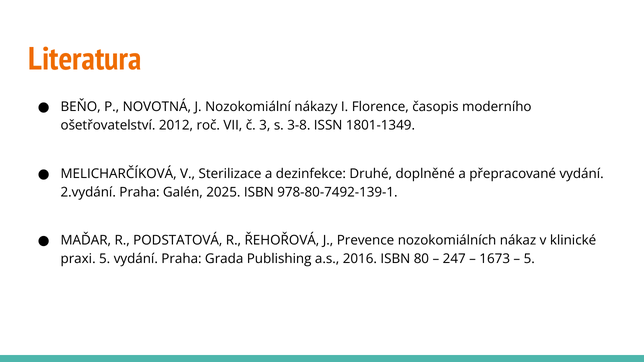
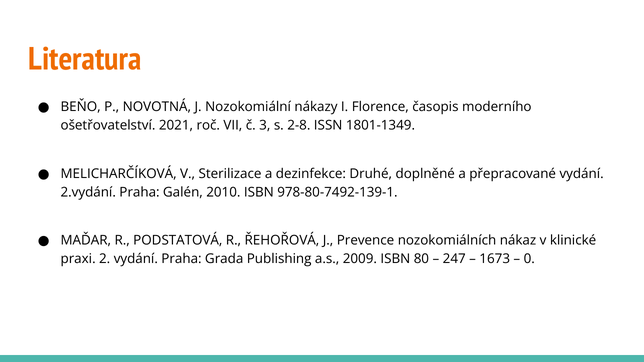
2012: 2012 -> 2021
3-8: 3-8 -> 2-8
2025: 2025 -> 2010
praxi 5: 5 -> 2
2016: 2016 -> 2009
5 at (529, 259): 5 -> 0
